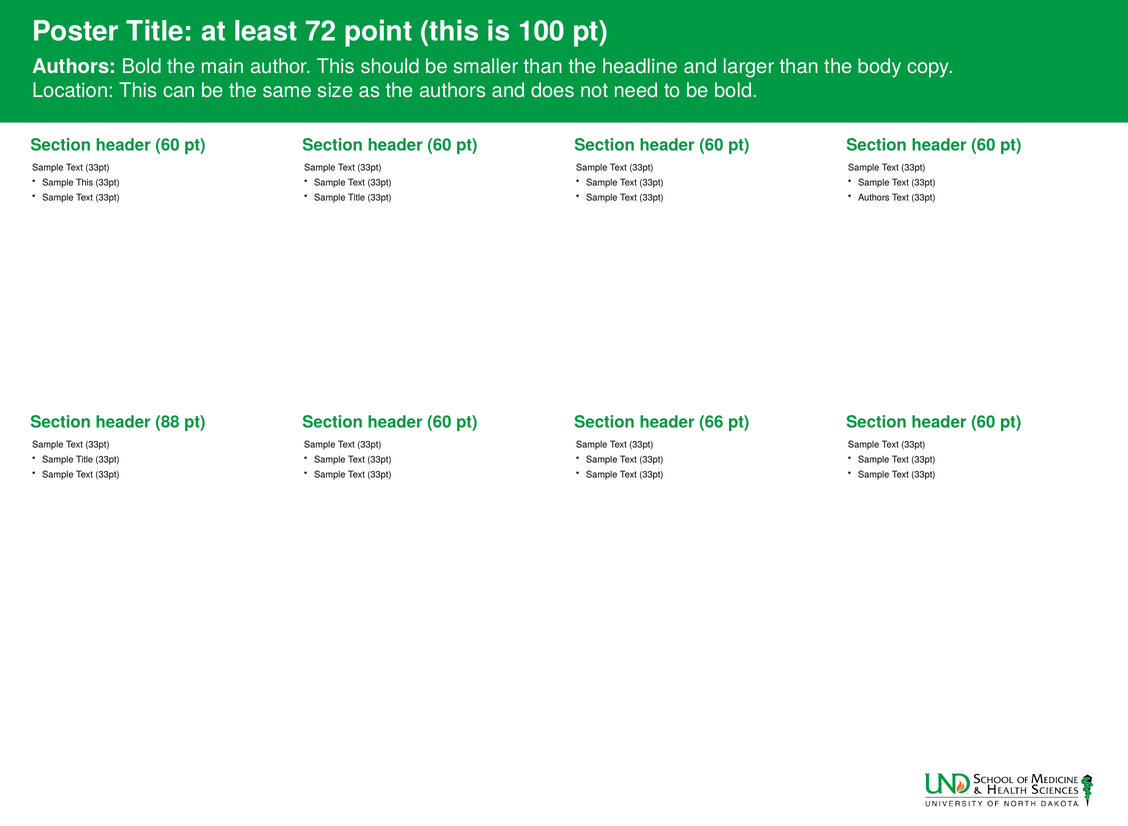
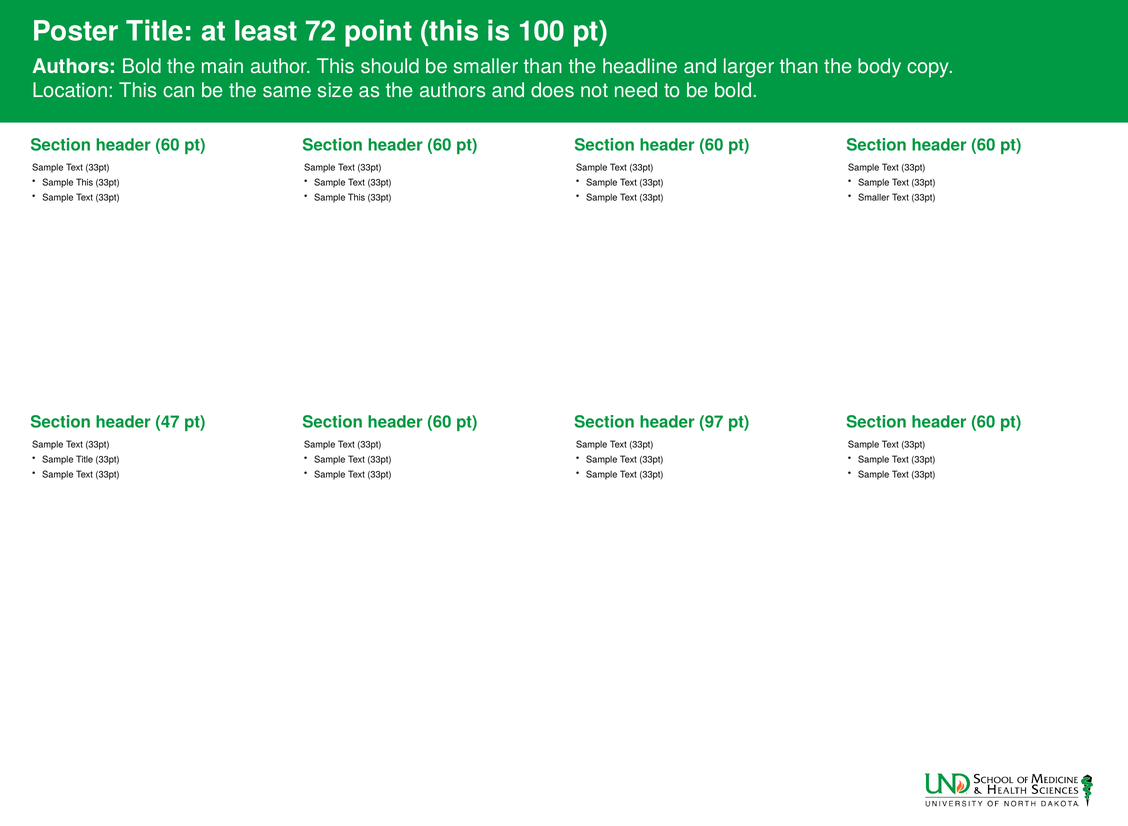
Title at (357, 198): Title -> This
Authors at (874, 198): Authors -> Smaller
88: 88 -> 47
66: 66 -> 97
